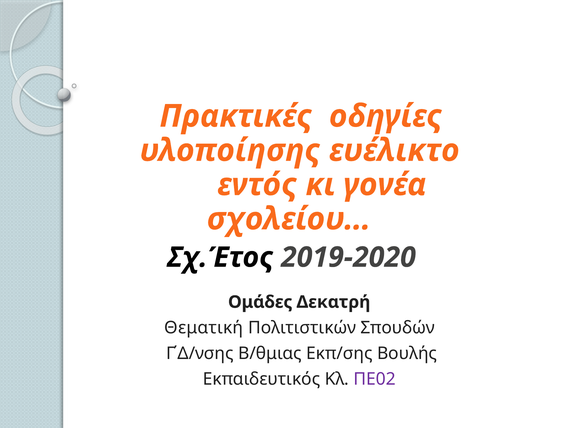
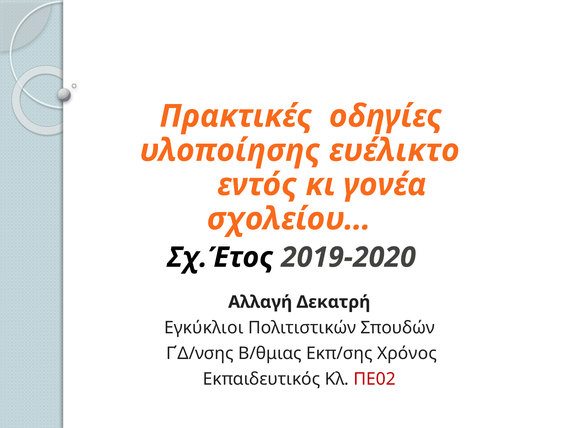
Ομάδες: Ομάδες -> Αλλαγή
Θεματική: Θεματική -> Εγκύκλιοι
Βουλής: Βουλής -> Χρόνος
ΠΕ02 colour: purple -> red
